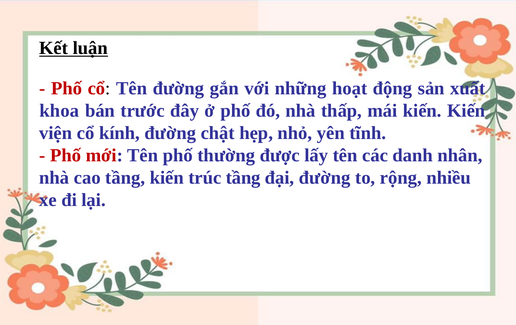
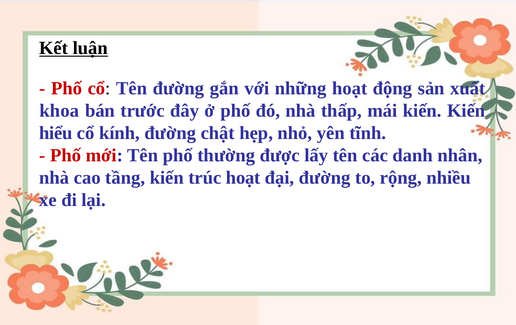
viện: viện -> hiểu
trúc tầng: tầng -> hoạt
